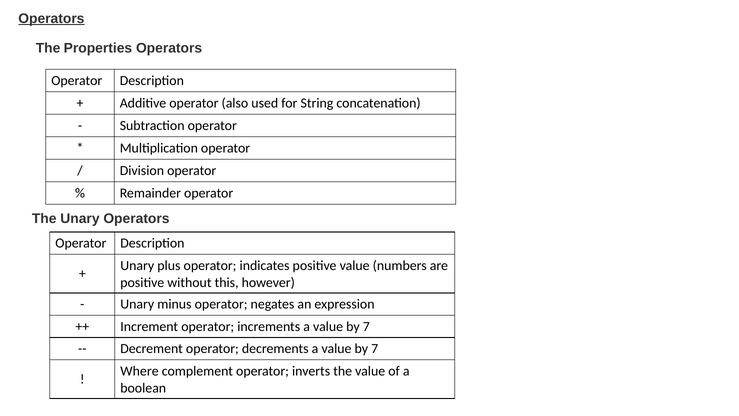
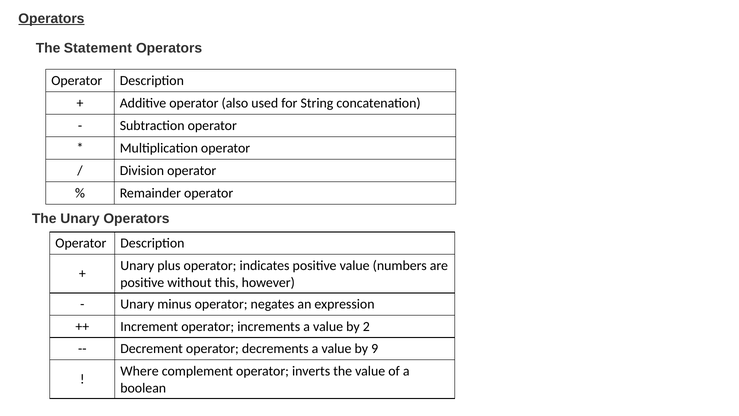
Properties: Properties -> Statement
7 at (366, 326): 7 -> 2
7 at (375, 349): 7 -> 9
